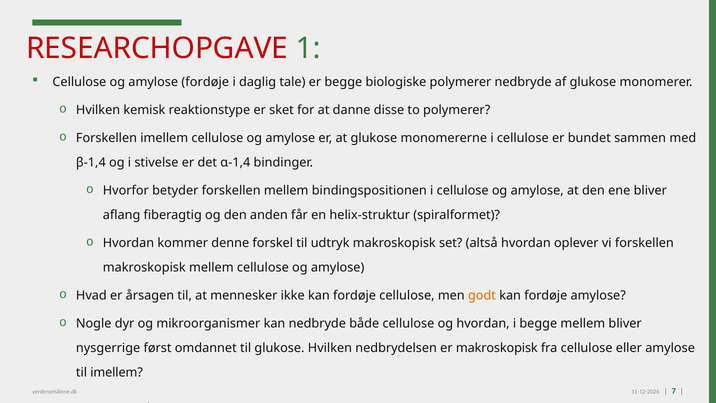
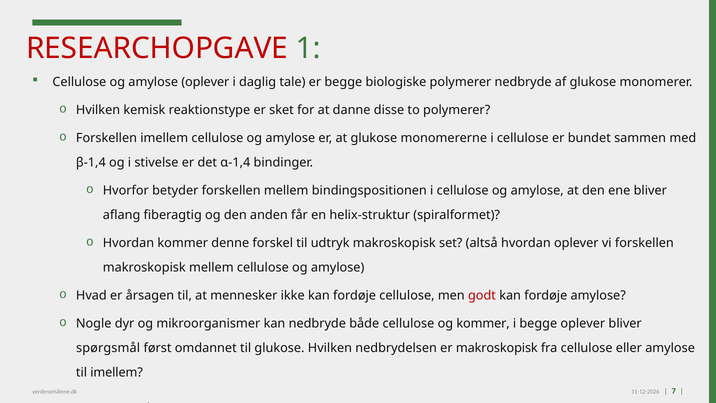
amylose fordøje: fordøje -> oplever
godt colour: orange -> red
cellulose og hvordan: hvordan -> kommer
begge mellem: mellem -> oplever
nysgerrige at (108, 348): nysgerrige -> spørgsmål
